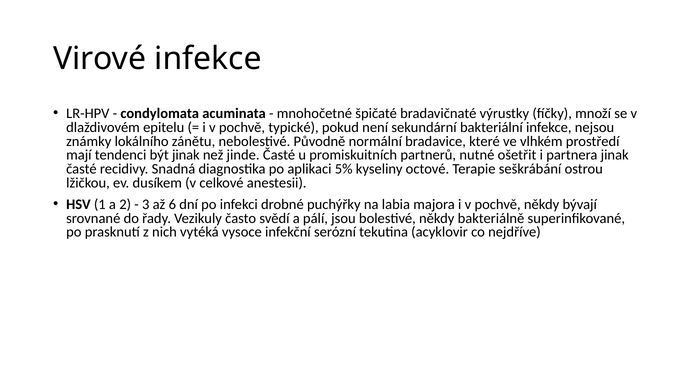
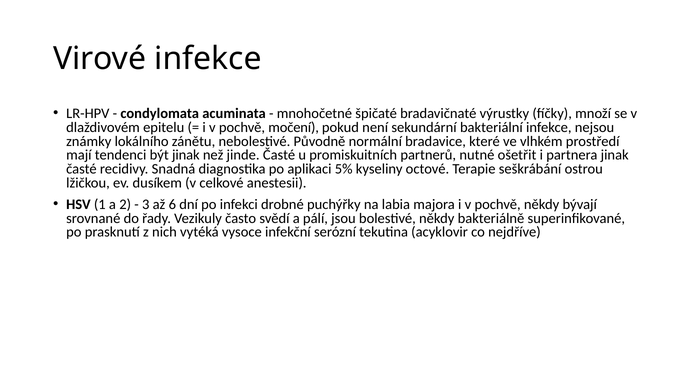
typické: typické -> močení
